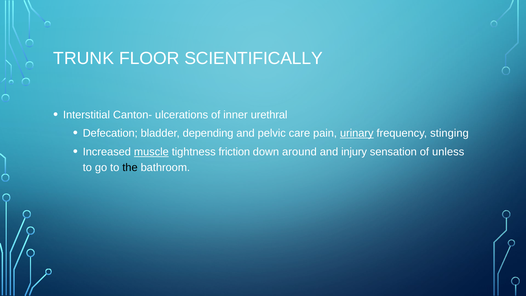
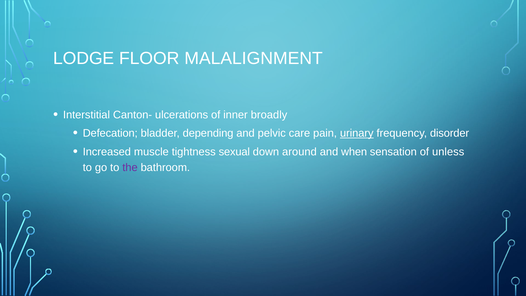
TRUNK: TRUNK -> LODGE
SCIENTIFICALLY: SCIENTIFICALLY -> MALALIGNMENT
urethral: urethral -> broadly
stinging: stinging -> disorder
muscle underline: present -> none
friction: friction -> sexual
injury: injury -> when
the colour: black -> purple
